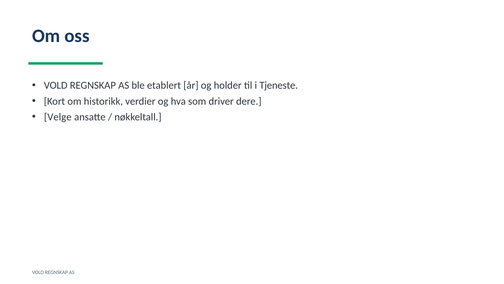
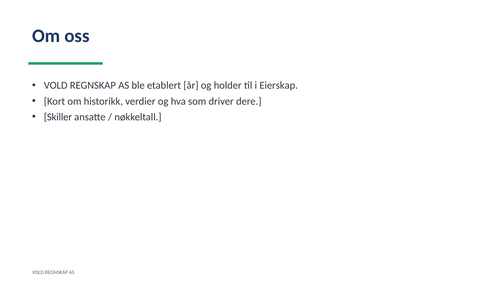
Tjeneste: Tjeneste -> Eierskap
Velge: Velge -> Skiller
